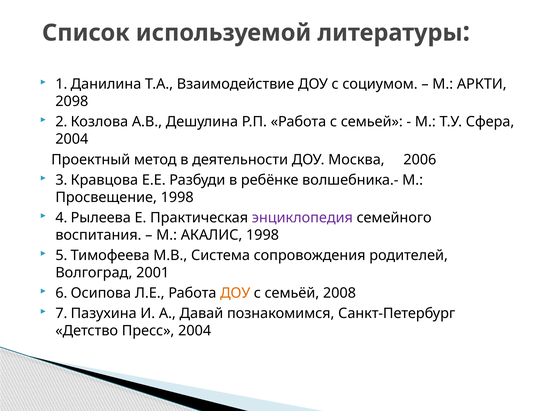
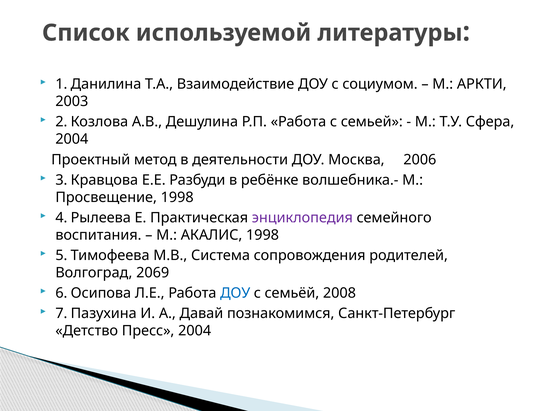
2098: 2098 -> 2003
2001: 2001 -> 2069
ДОУ at (235, 293) colour: orange -> blue
